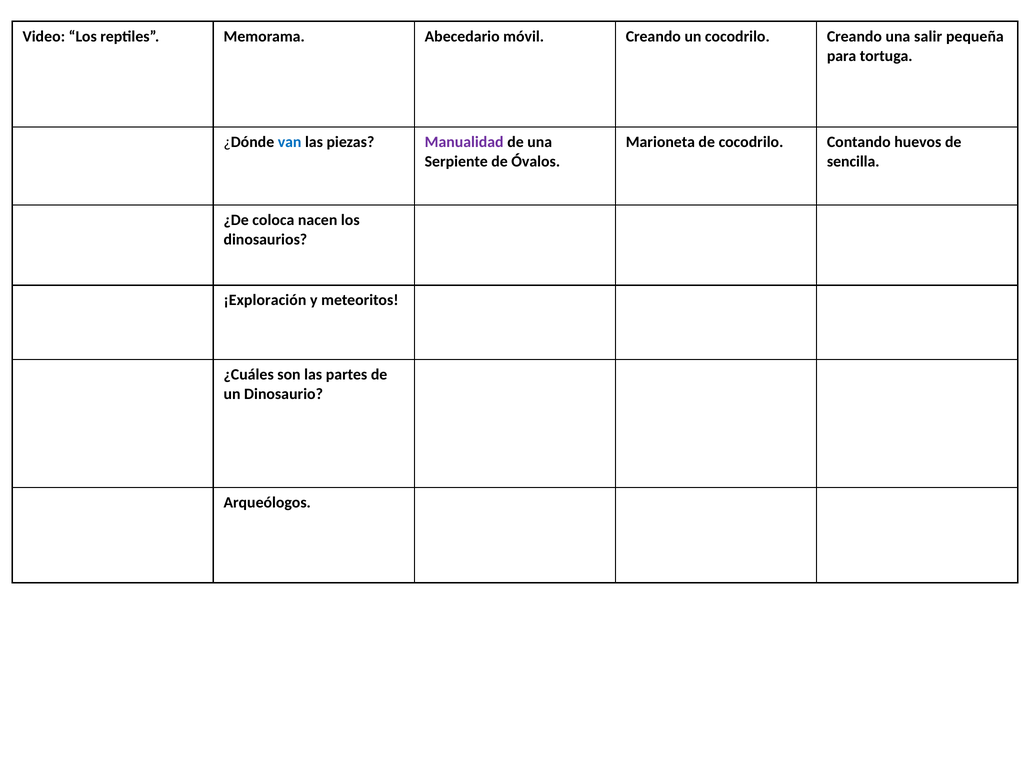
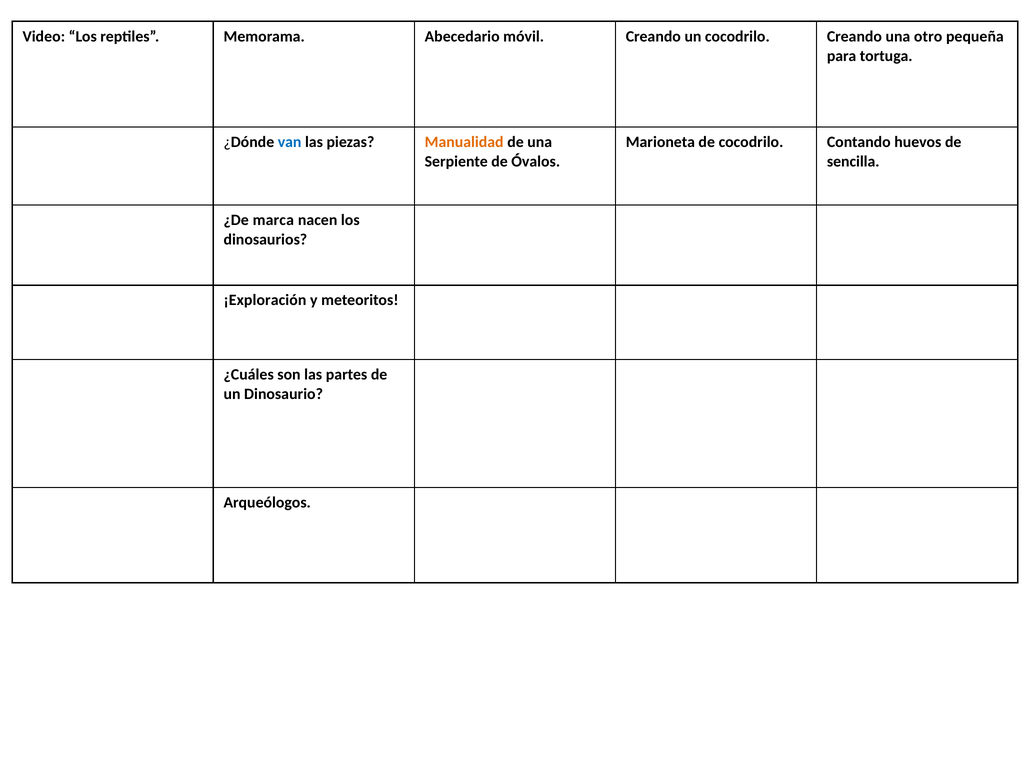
salir: salir -> otro
Manualidad colour: purple -> orange
coloca: coloca -> marca
